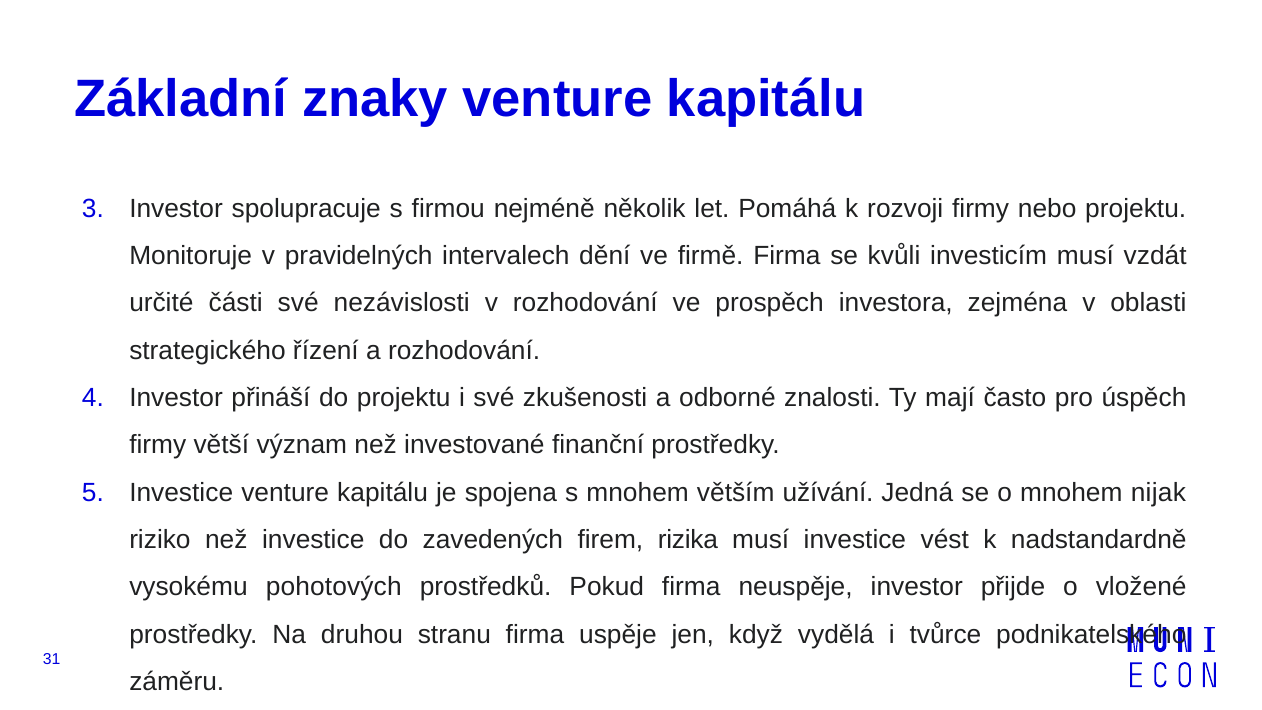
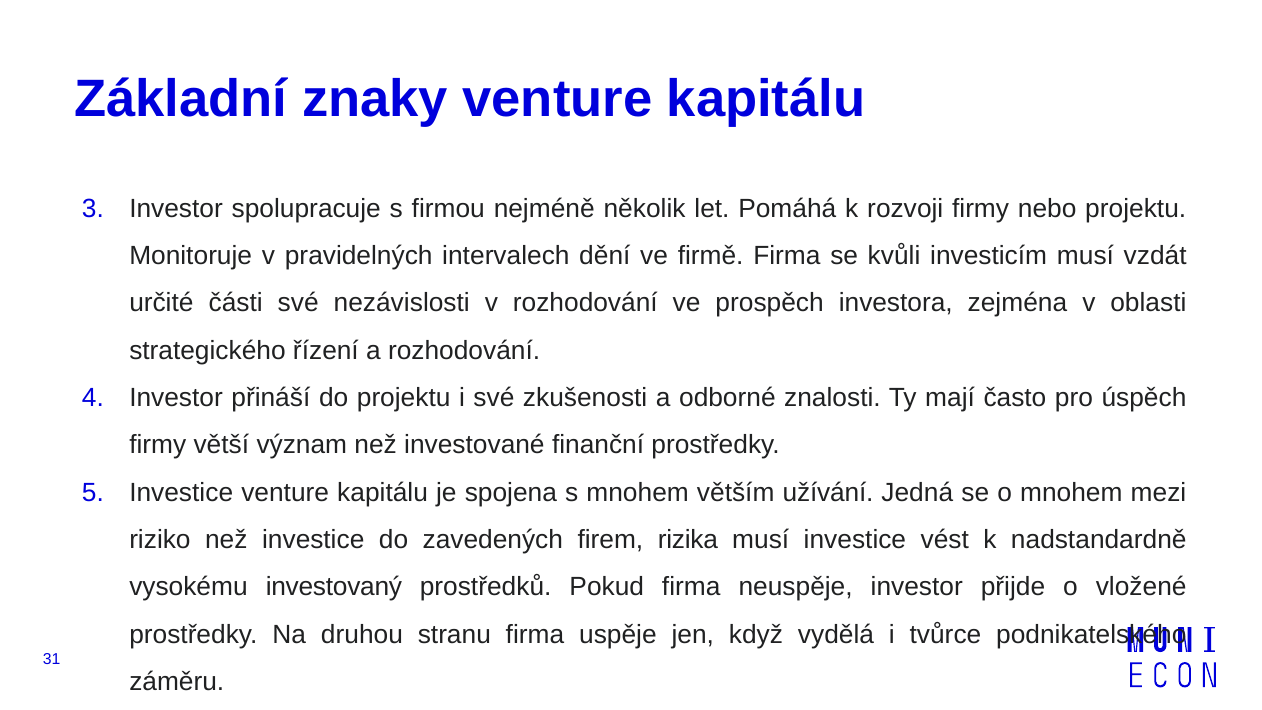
nijak: nijak -> mezi
pohotových: pohotových -> investovaný
